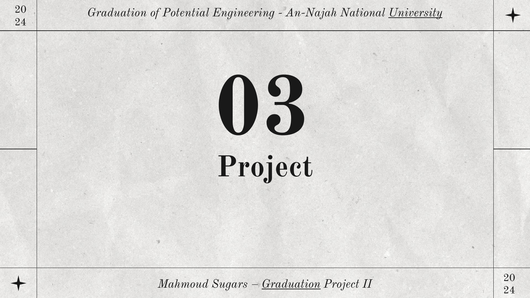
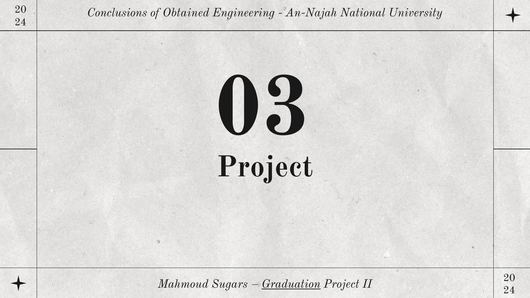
Graduation at (117, 13): Graduation -> Conclusions
Potential: Potential -> Obtained
University underline: present -> none
